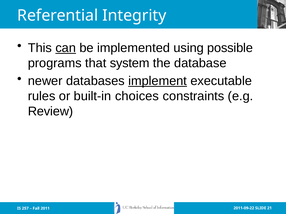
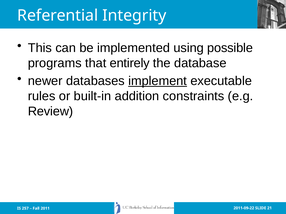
can underline: present -> none
system: system -> entirely
choices: choices -> addition
